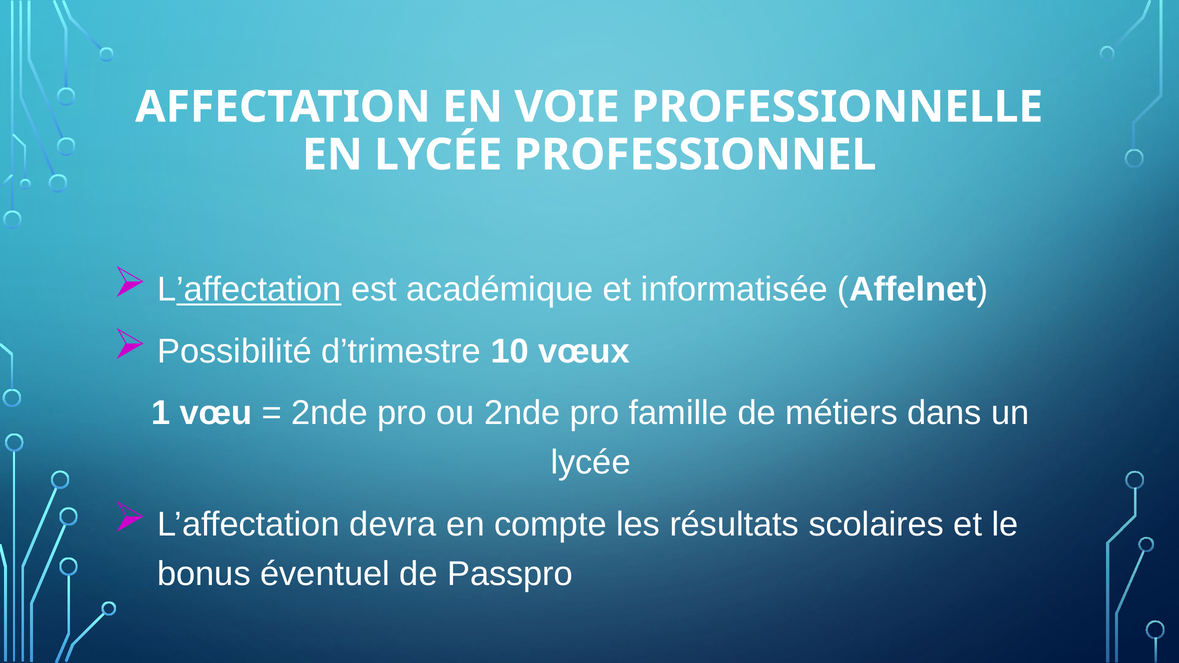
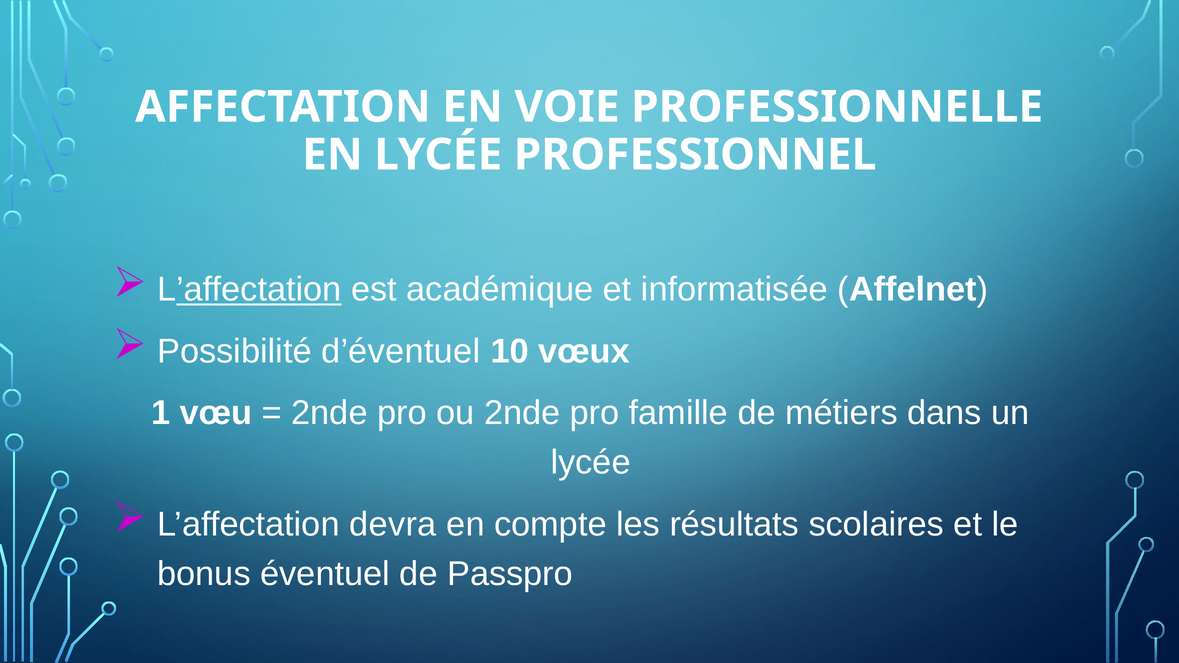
d’trimestre: d’trimestre -> d’éventuel
